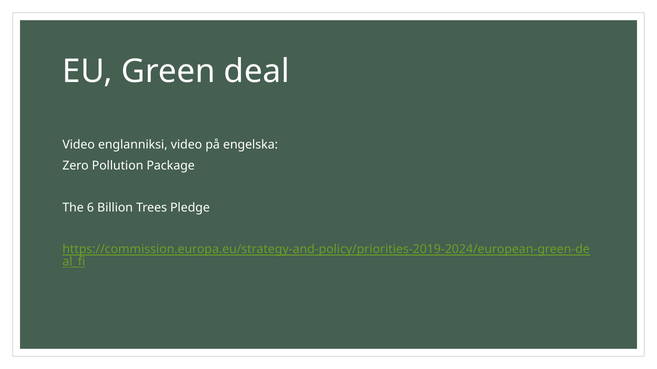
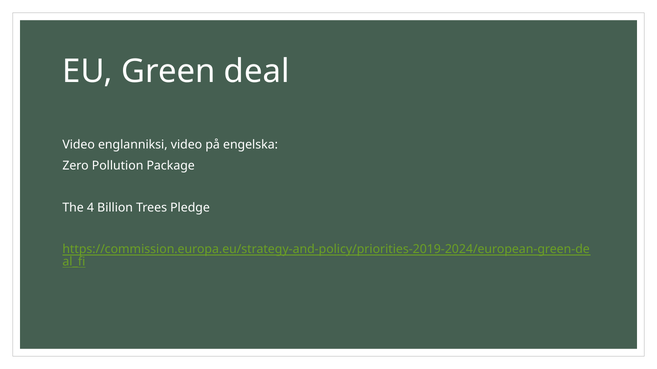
6: 6 -> 4
